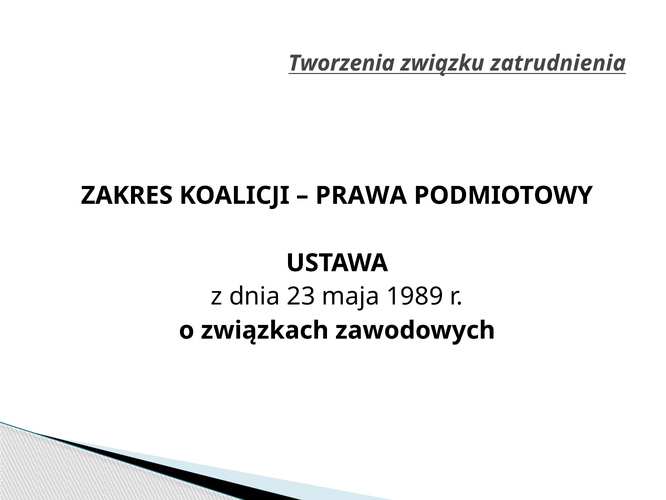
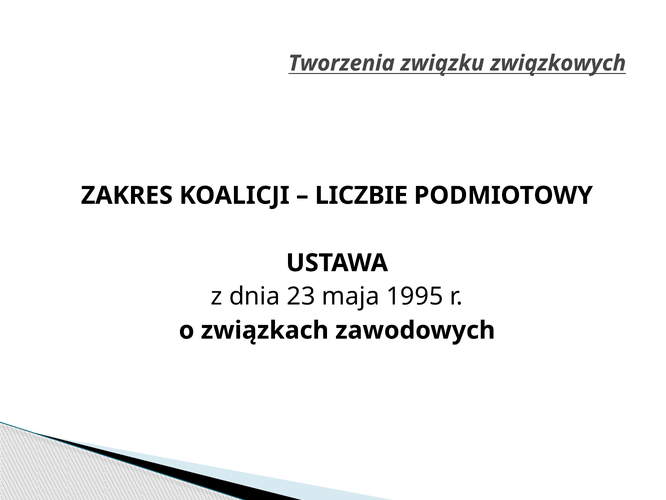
zatrudnienia: zatrudnienia -> związkowych
PRAWA: PRAWA -> LICZBIE
1989: 1989 -> 1995
